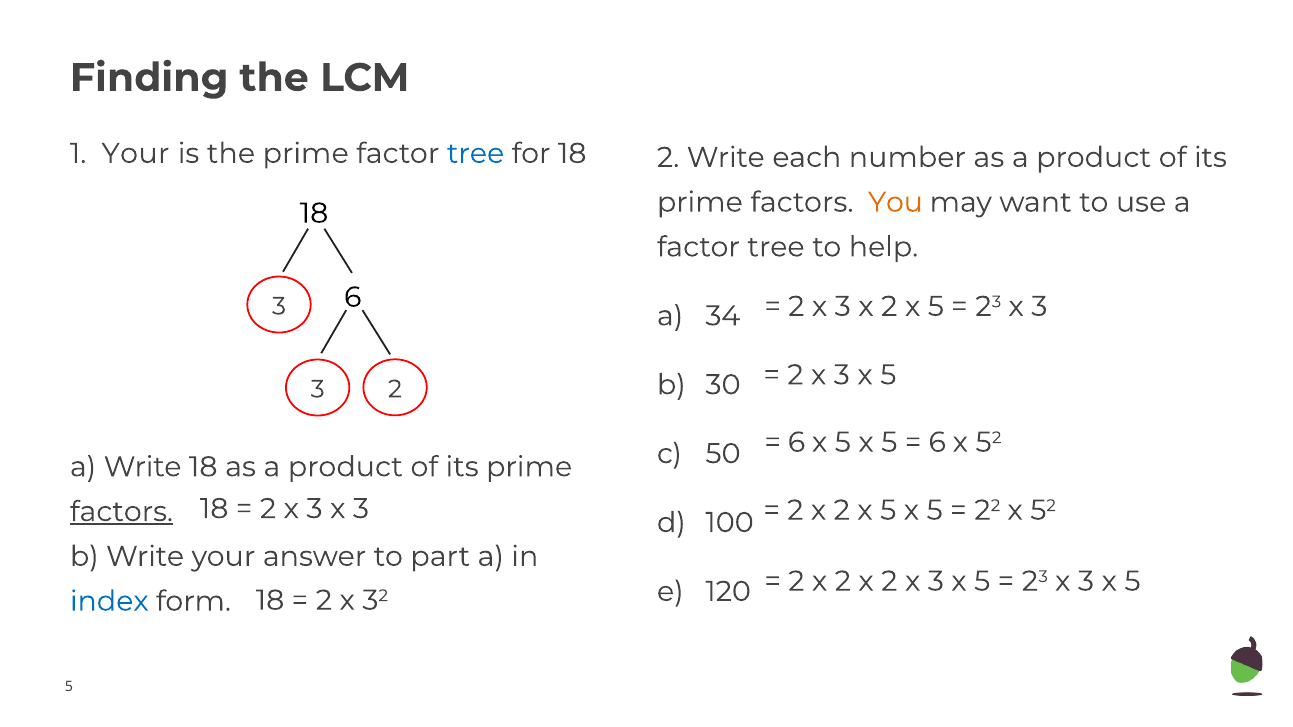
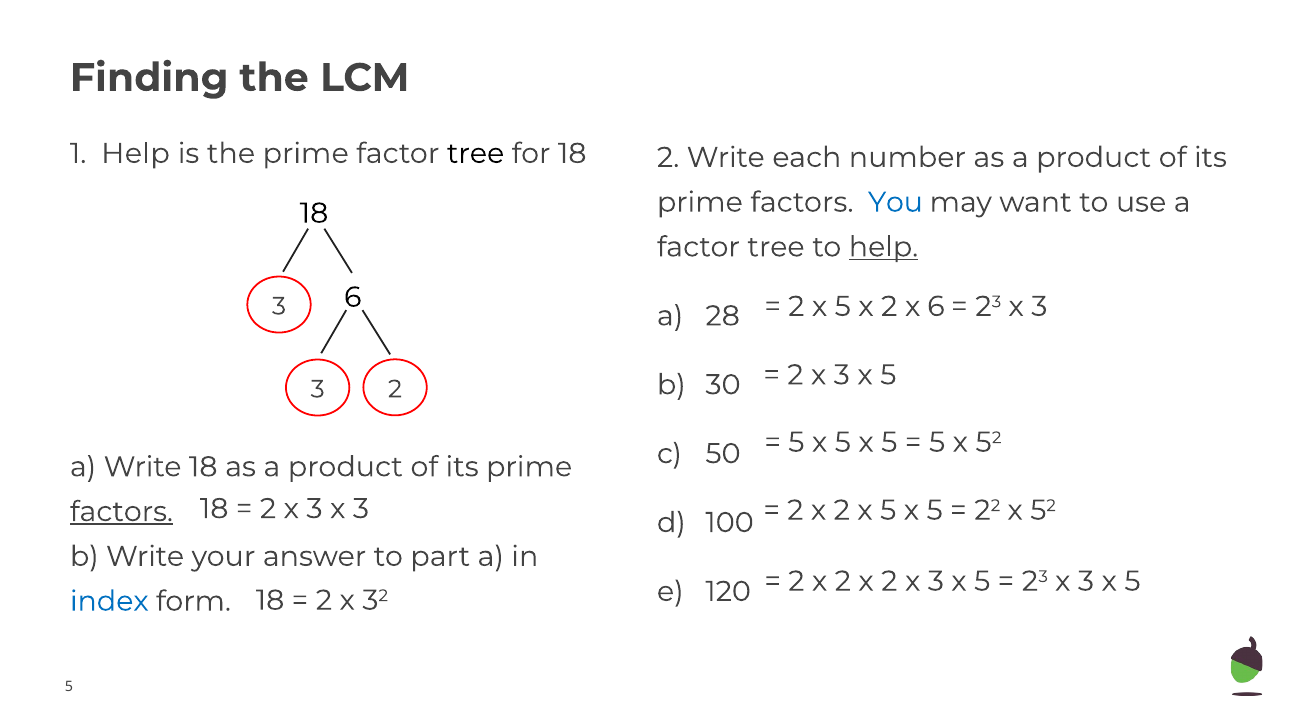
1 Your: Your -> Help
tree at (476, 154) colour: blue -> black
You colour: orange -> blue
help at (883, 247) underline: none -> present
3 at (843, 307): 3 -> 5
5 at (936, 307): 5 -> 6
34: 34 -> 28
6 at (797, 442): 6 -> 5
6 at (937, 442): 6 -> 5
